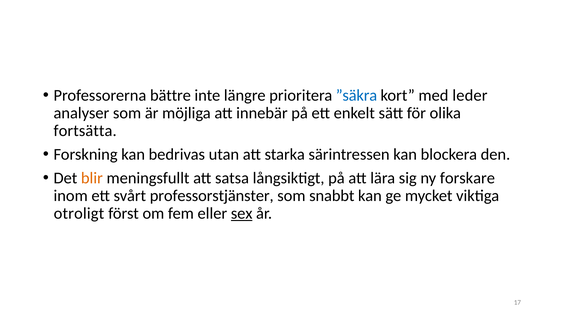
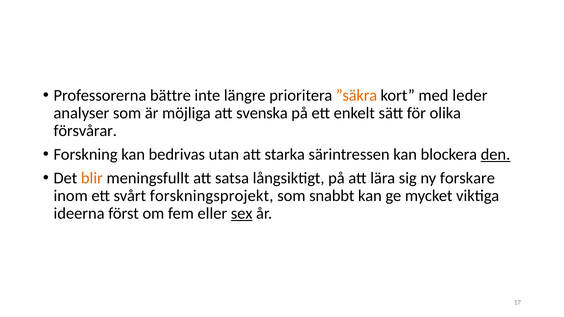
”säkra colour: blue -> orange
innebär: innebär -> svenska
fortsätta: fortsätta -> försvårar
den underline: none -> present
professorstjänster: professorstjänster -> forskningsprojekt
otroligt: otroligt -> ideerna
